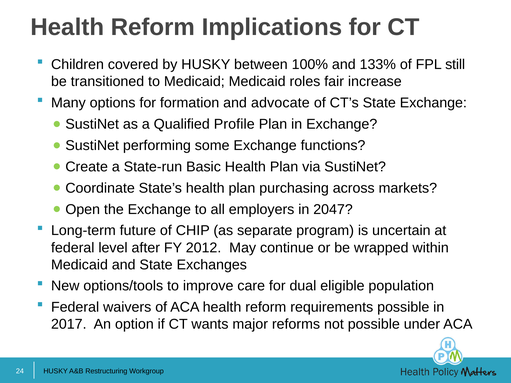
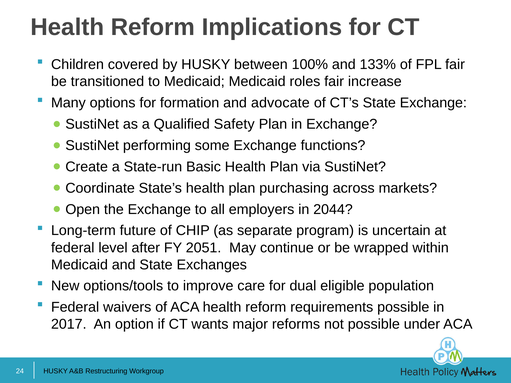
FPL still: still -> fair
Profile: Profile -> Safety
2047: 2047 -> 2044
2012: 2012 -> 2051
